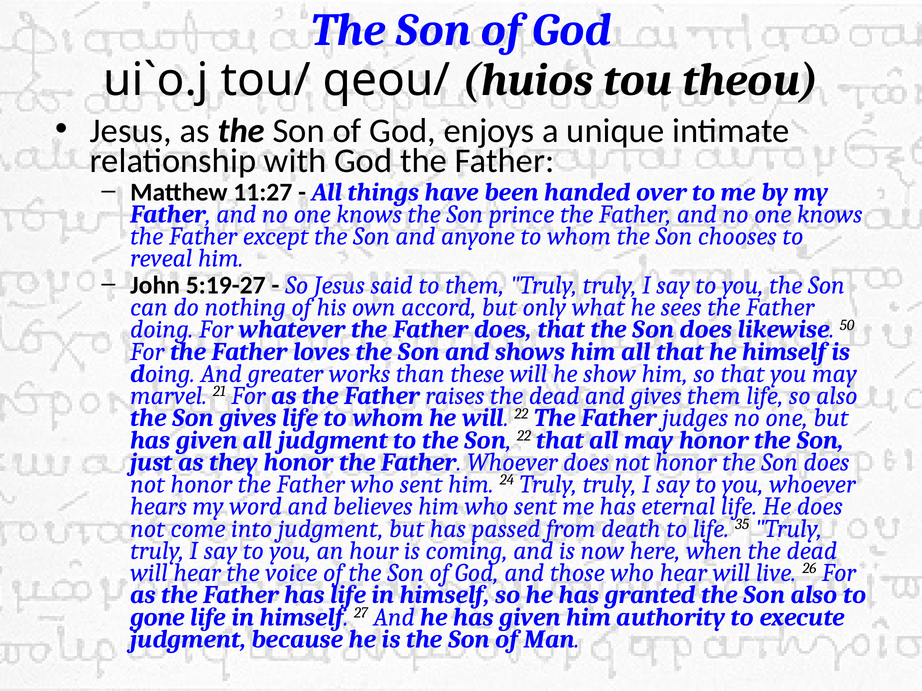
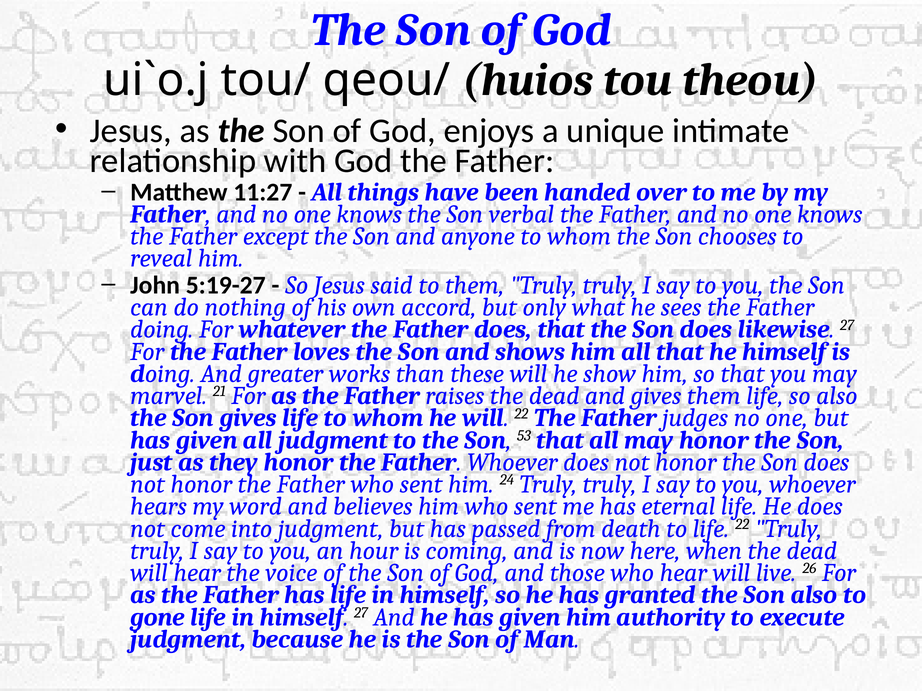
prince: prince -> verbal
likewise 50: 50 -> 27
Son 22: 22 -> 53
life 35: 35 -> 22
